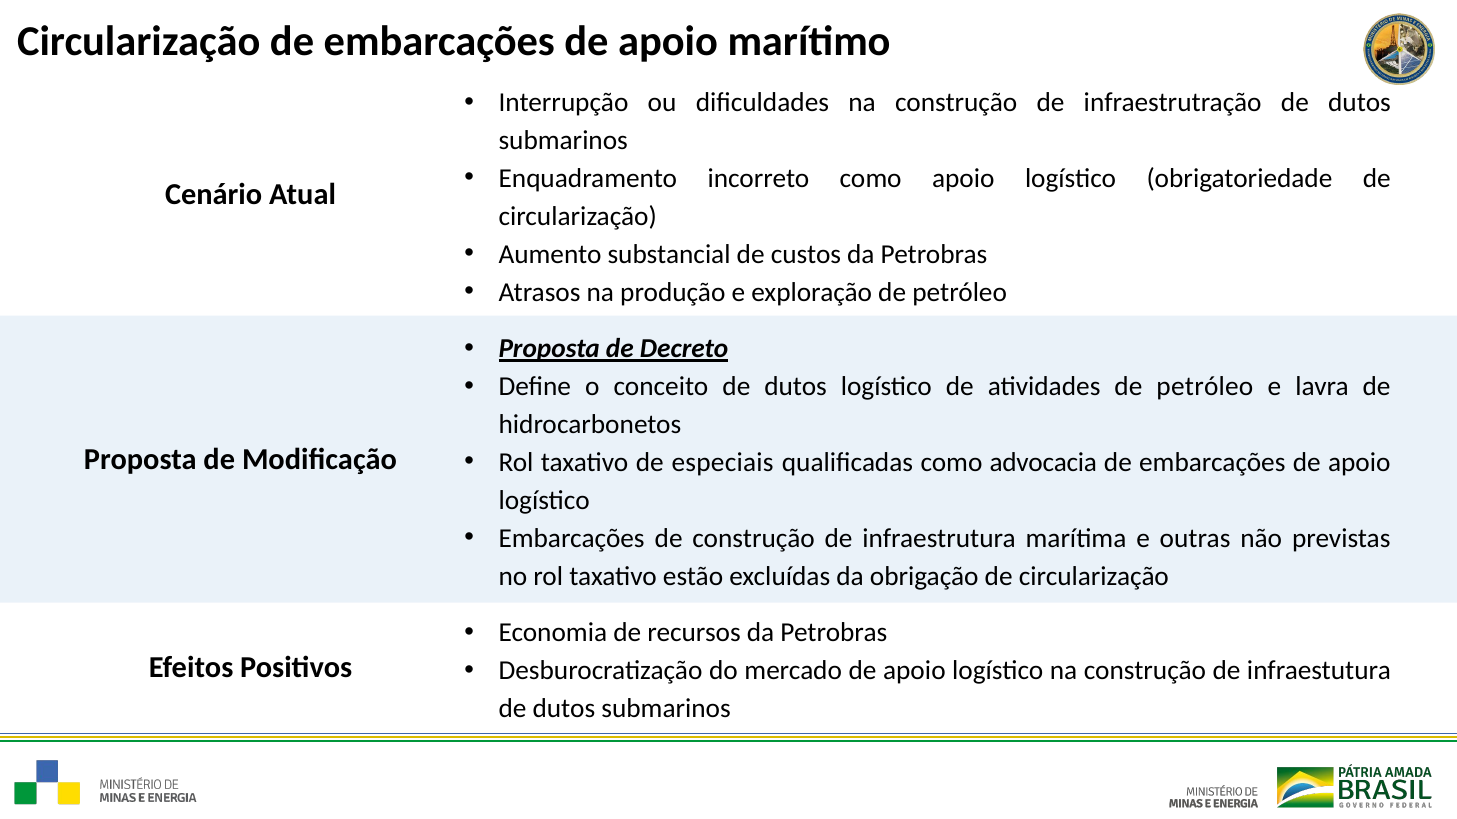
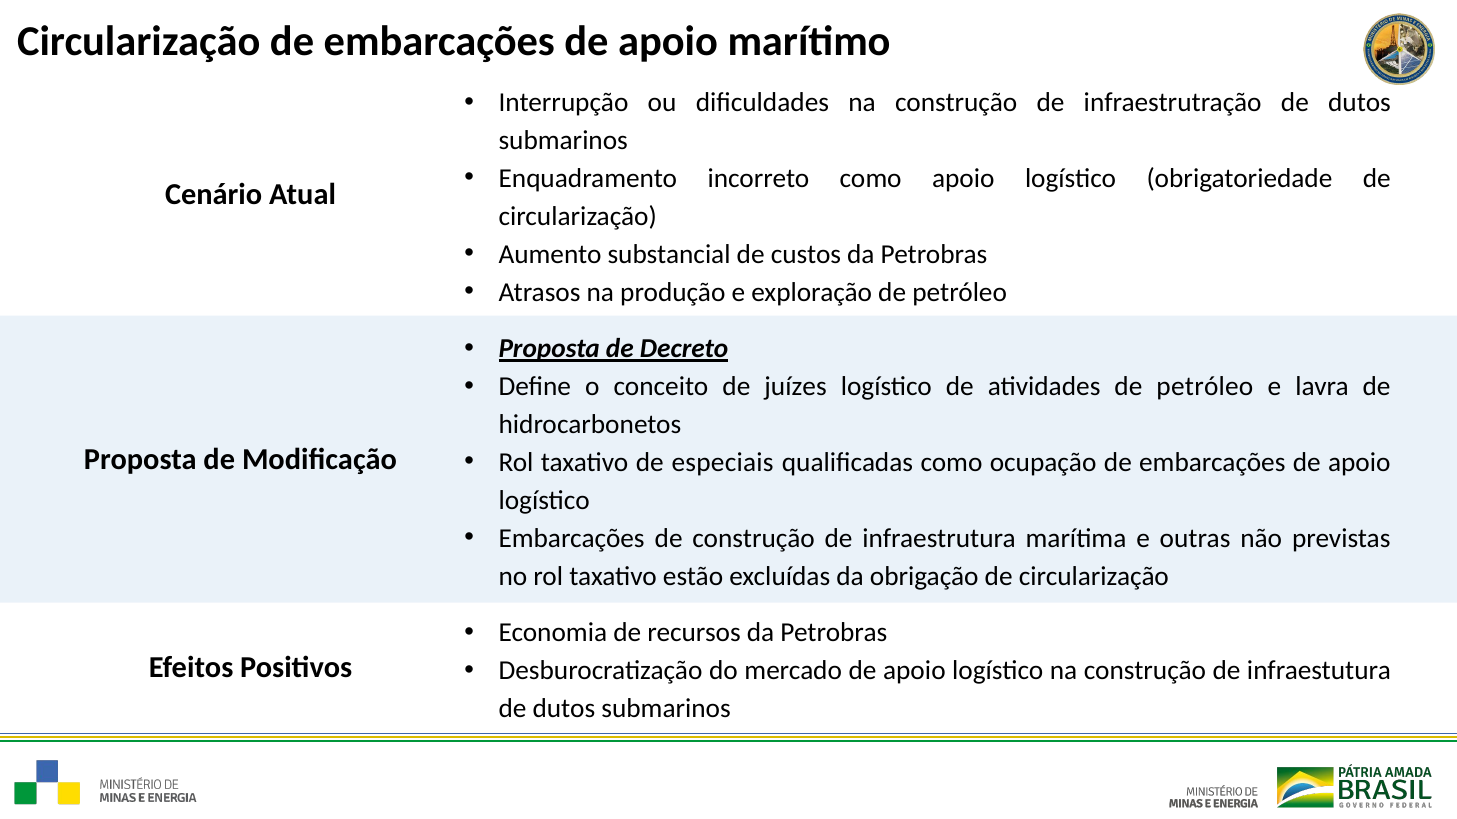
conceito de dutos: dutos -> juízes
advocacia: advocacia -> ocupação
